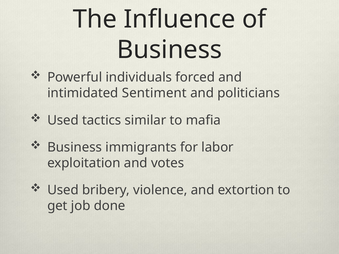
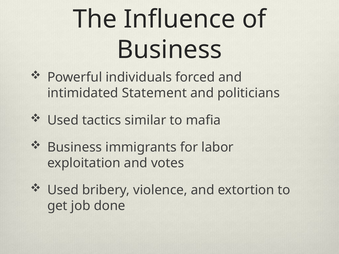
Sentiment: Sentiment -> Statement
